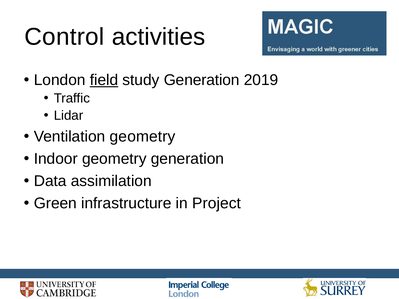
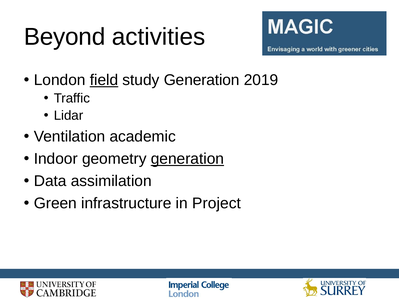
Control: Control -> Beyond
Ventilation geometry: geometry -> academic
generation at (187, 159) underline: none -> present
